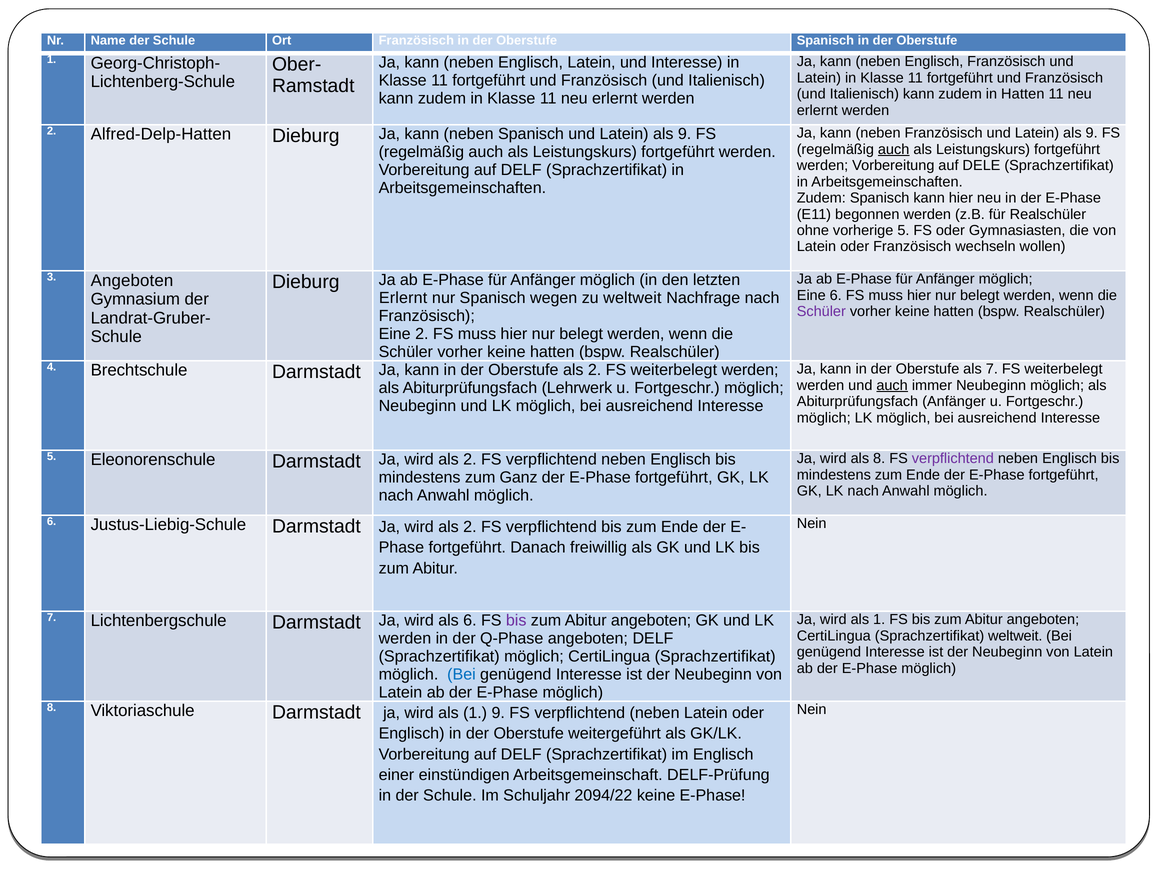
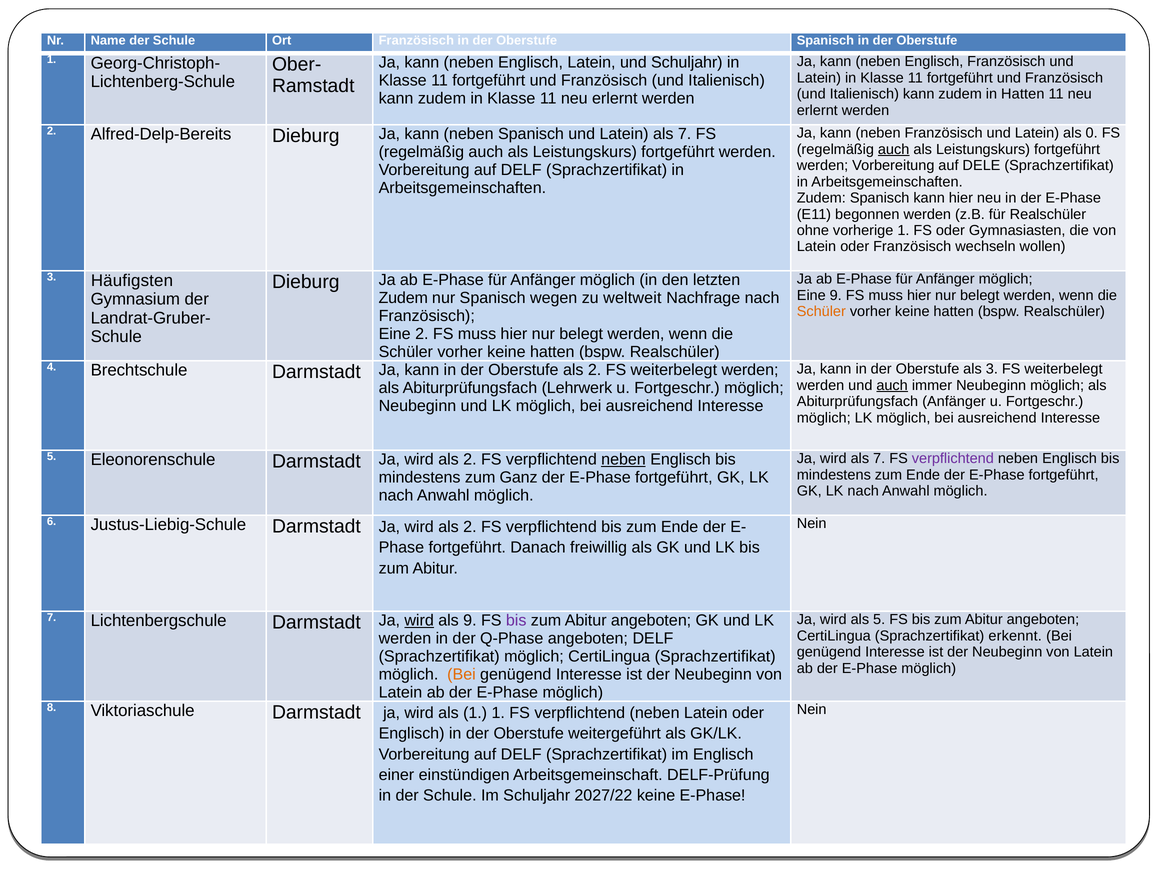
und Interesse: Interesse -> Schuljahr
Alfred-Delp-Hatten: Alfred-Delp-Hatten -> Alfred-Delp-Bereits
9 at (685, 134): 9 -> 7
9 at (1092, 133): 9 -> 0
vorherige 5: 5 -> 1
3 Angeboten: Angeboten -> Häufigsten
Eine 6: 6 -> 9
Erlernt at (403, 298): Erlernt -> Zudem
Schüler at (821, 311) colour: purple -> orange
als 7: 7 -> 3
neben at (624, 459) underline: none -> present
wird als 8: 8 -> 7
wird at (419, 620) underline: none -> present
als 6: 6 -> 9
1 at (879, 619): 1 -> 5
Sprachzertifikat weltweit: weltweit -> erkennt
Bei at (461, 674) colour: blue -> orange
1 9: 9 -> 1
2094/22: 2094/22 -> 2027/22
